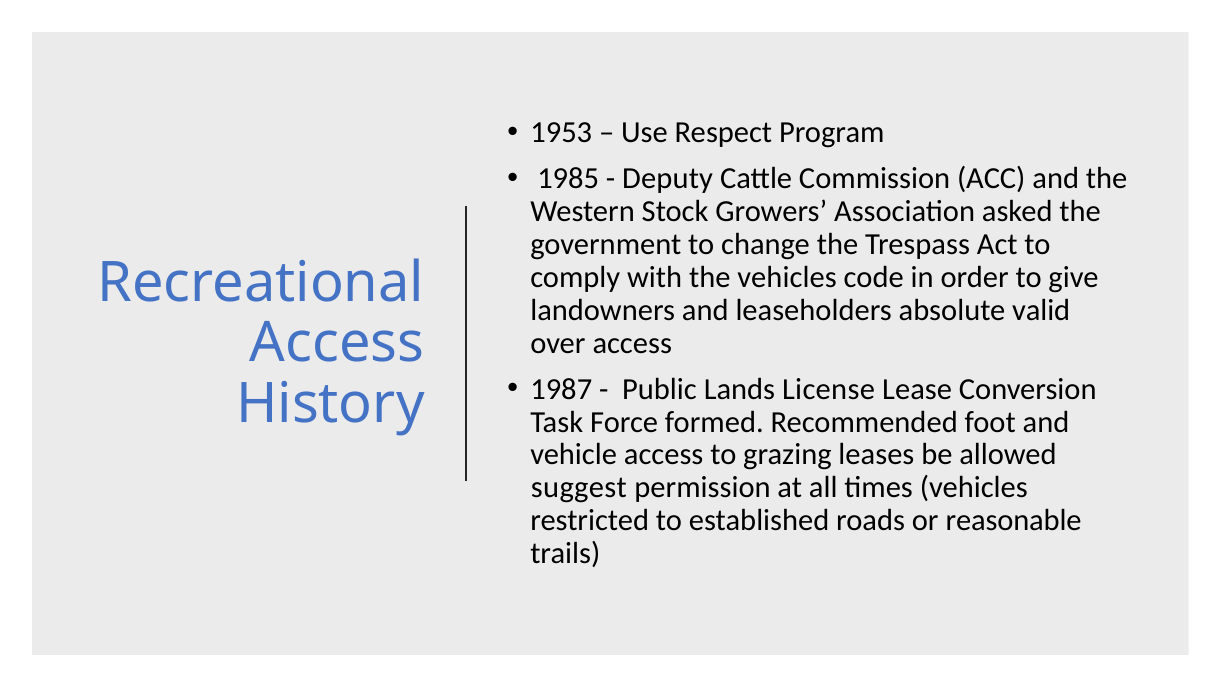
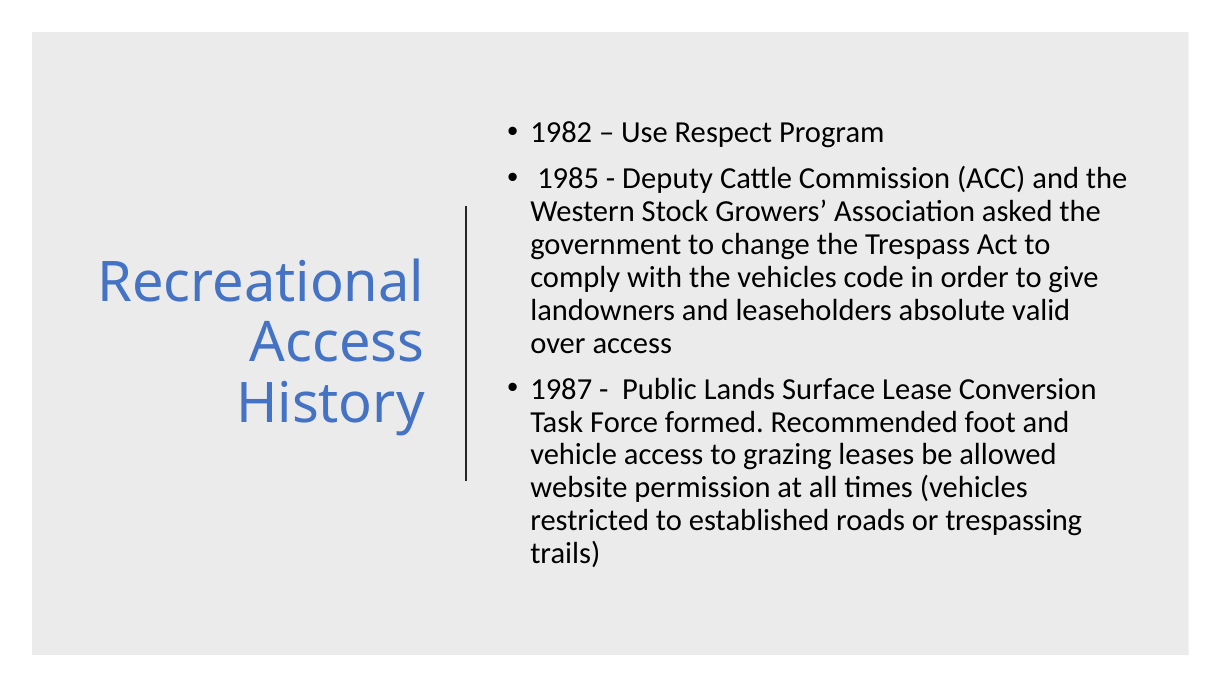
1953: 1953 -> 1982
License: License -> Surface
suggest: suggest -> website
reasonable: reasonable -> trespassing
